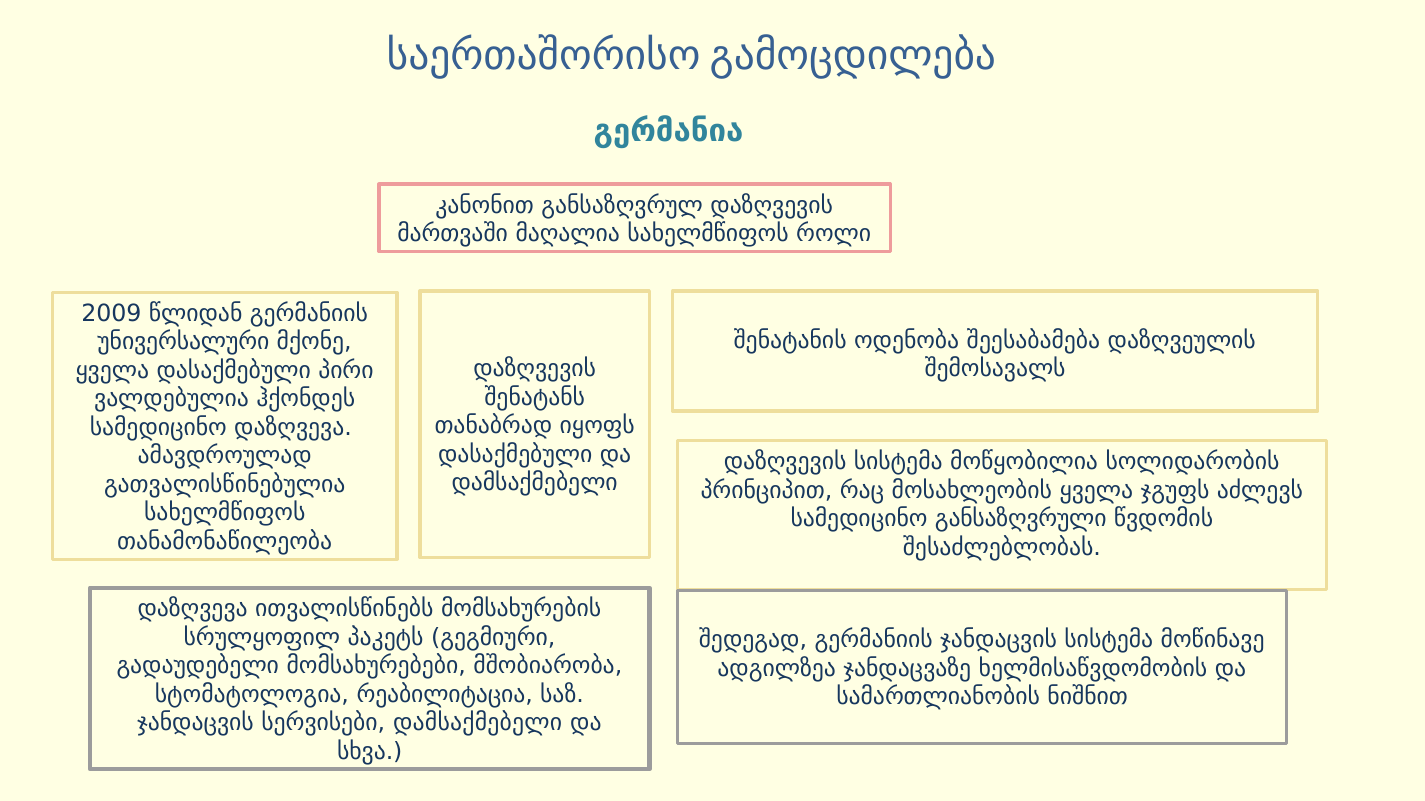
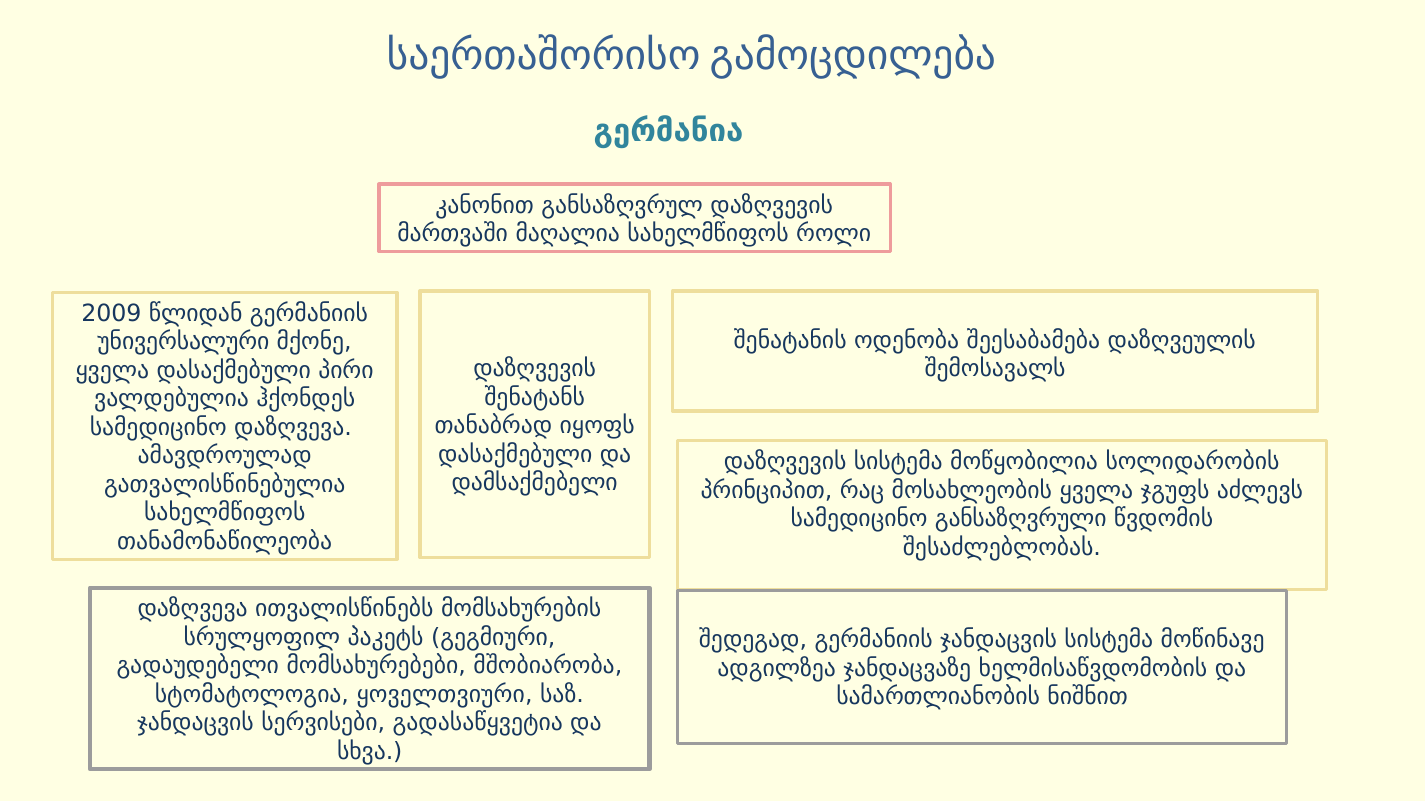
რეაბილიტაცია: რეაბილიტაცია -> ყოველთვიური
სერვისები დამსაქმებელი: დამსაქმებელი -> გადასაწყვეტია
